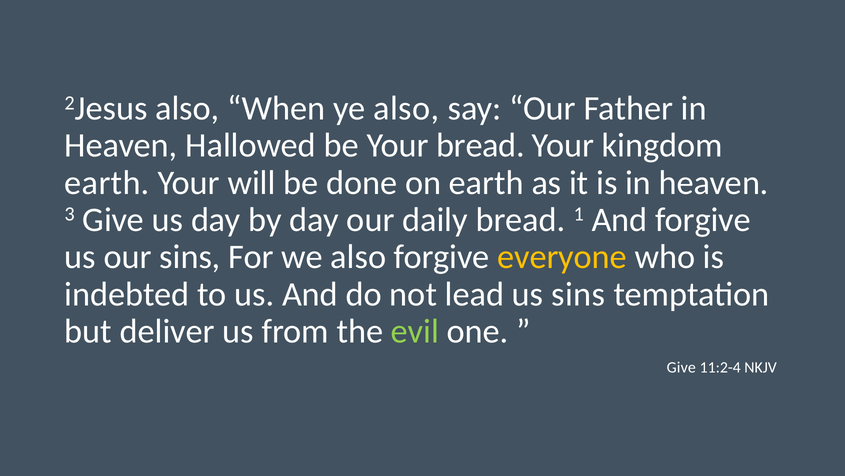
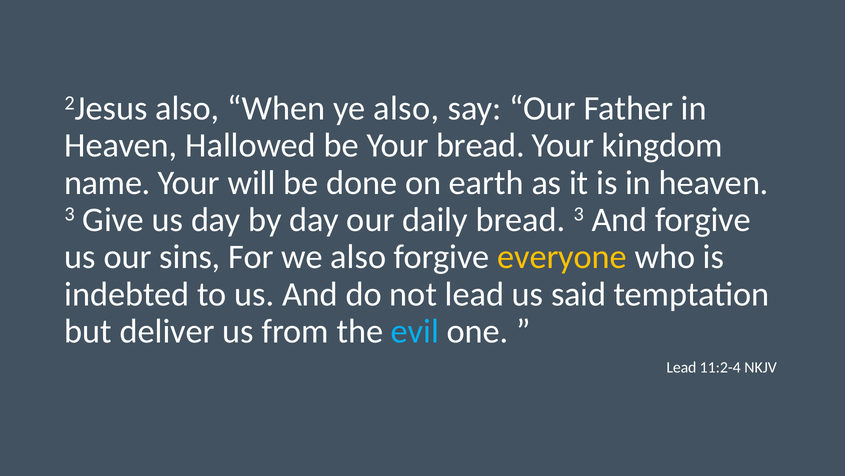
earth at (107, 183): earth -> name
bread 1: 1 -> 3
us sins: sins -> said
evil colour: light green -> light blue
Give at (681, 367): Give -> Lead
